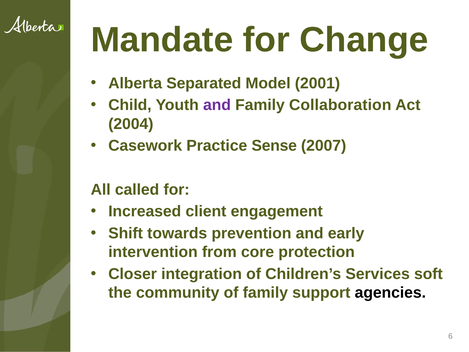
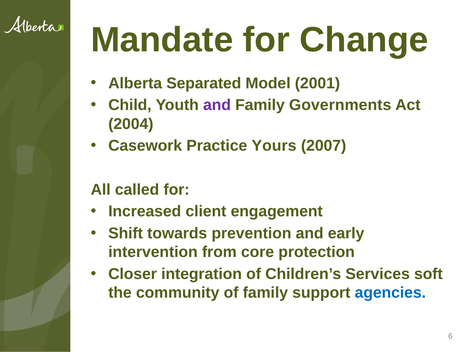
Collaboration: Collaboration -> Governments
Sense: Sense -> Yours
agencies colour: black -> blue
